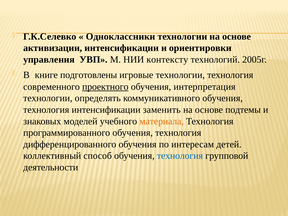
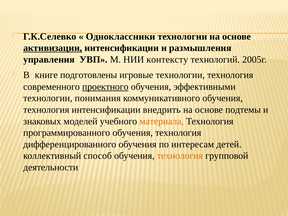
активизации underline: none -> present
ориентировки: ориентировки -> размышления
интерпретация: интерпретация -> эффективными
определять: определять -> понимания
заменить: заменить -> внедрить
технология at (180, 156) colour: blue -> orange
